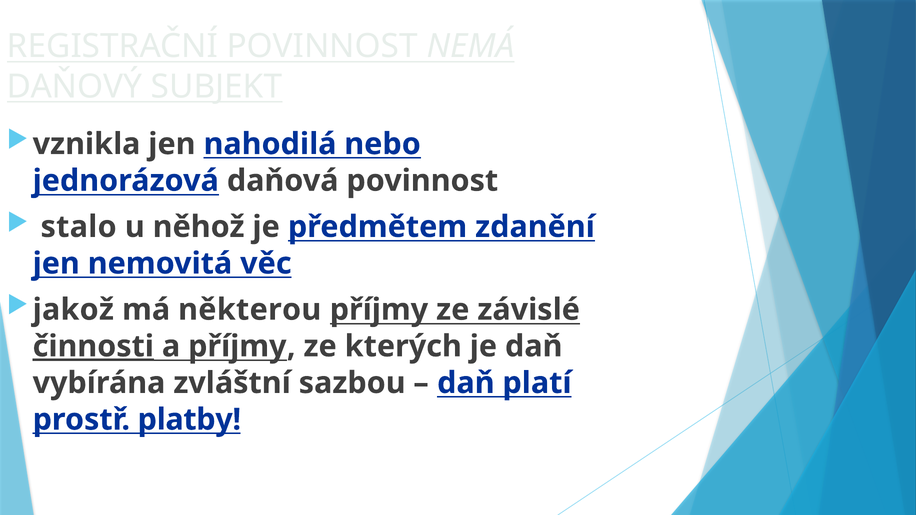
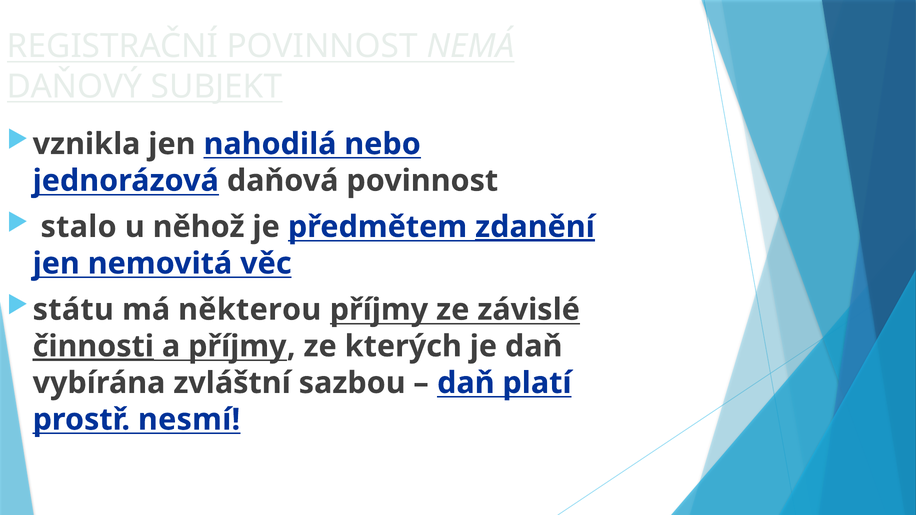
zdanění underline: none -> present
jakož: jakož -> státu
platby: platby -> nesmí
